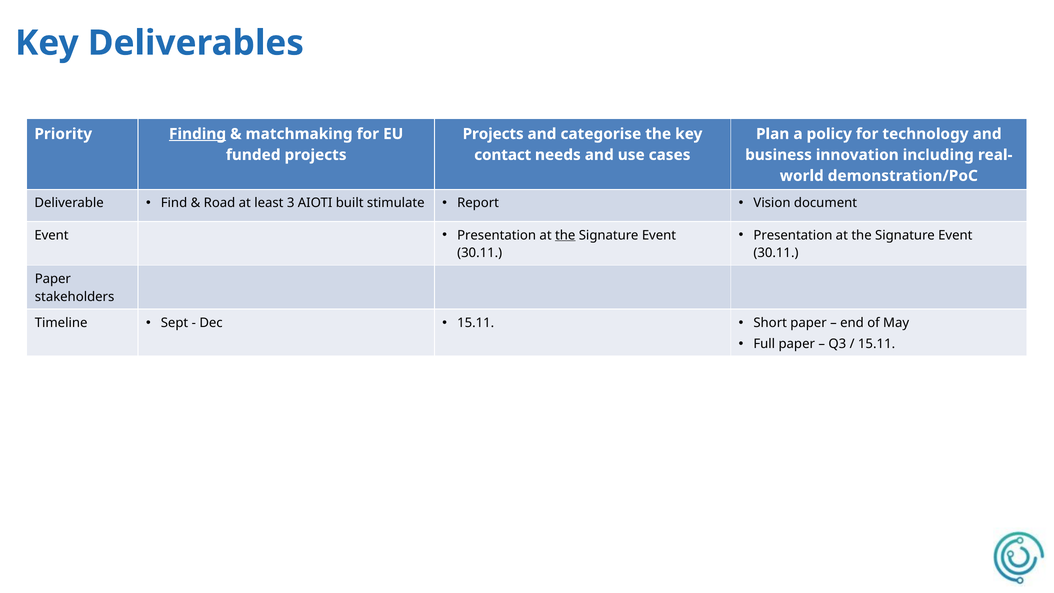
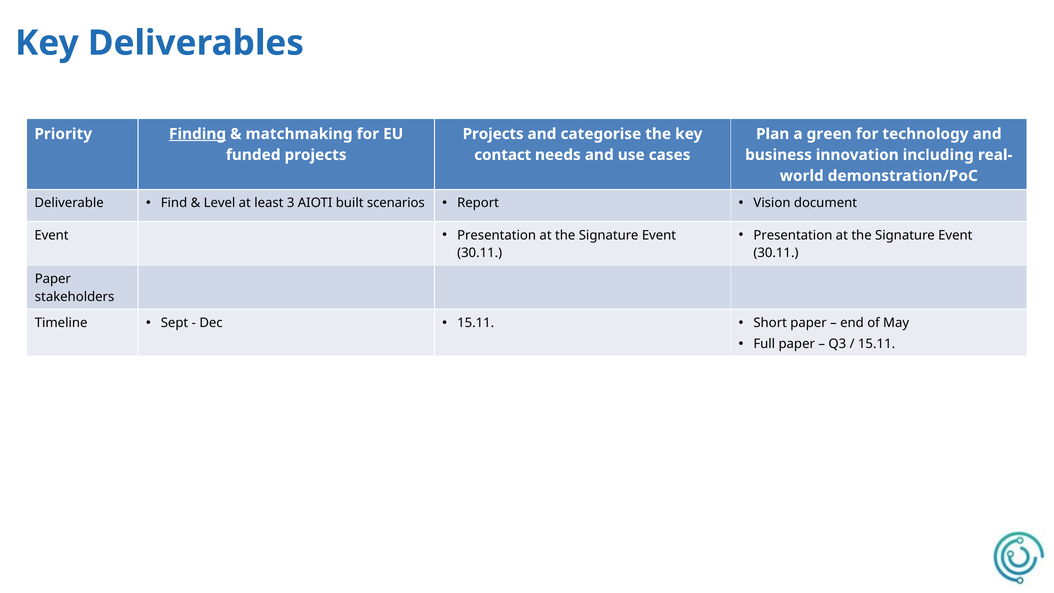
policy: policy -> green
Road: Road -> Level
stimulate: stimulate -> scenarios
the at (565, 235) underline: present -> none
